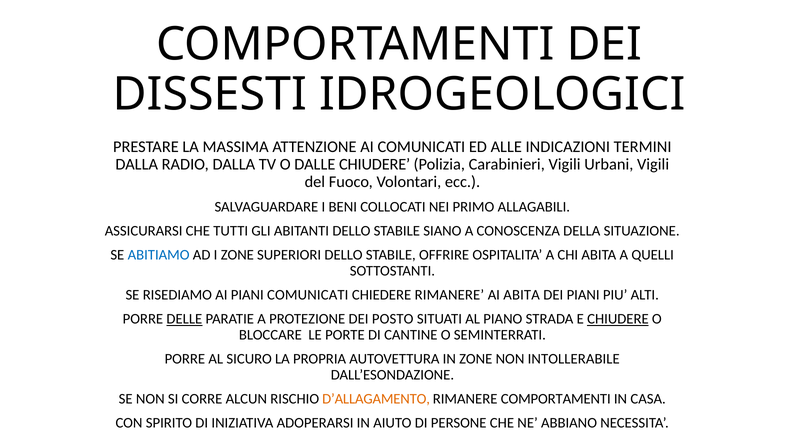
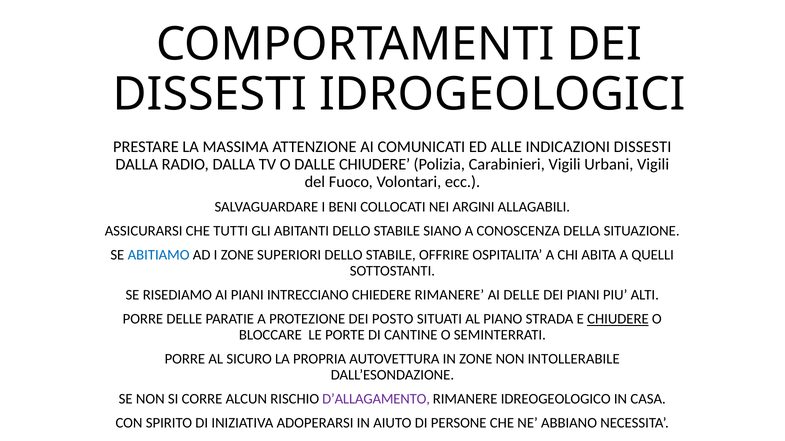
INDICAZIONI TERMINI: TERMINI -> DISSESTI
PRIMO: PRIMO -> ARGINI
PIANI COMUNICATI: COMUNICATI -> INTRECCIANO
AI ABITA: ABITA -> DELLE
DELLE at (184, 319) underline: present -> none
D’ALLAGAMENTO colour: orange -> purple
RIMANERE COMPORTAMENTI: COMPORTAMENTI -> IDREOGEOLOGICO
